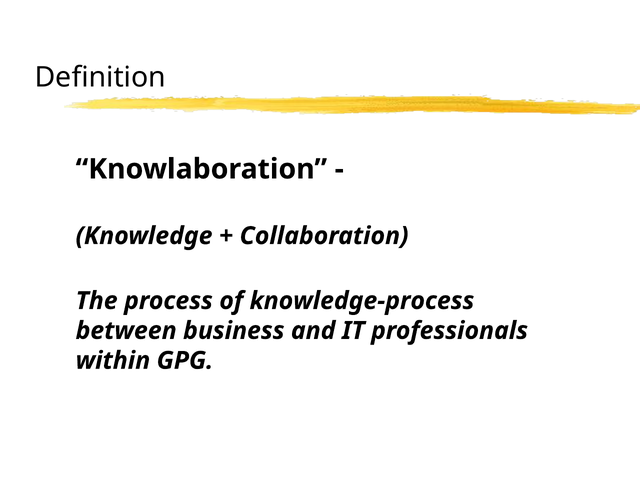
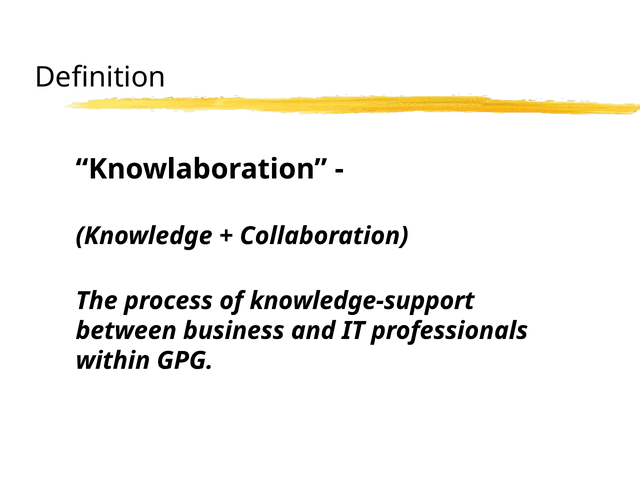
knowledge-process: knowledge-process -> knowledge-support
